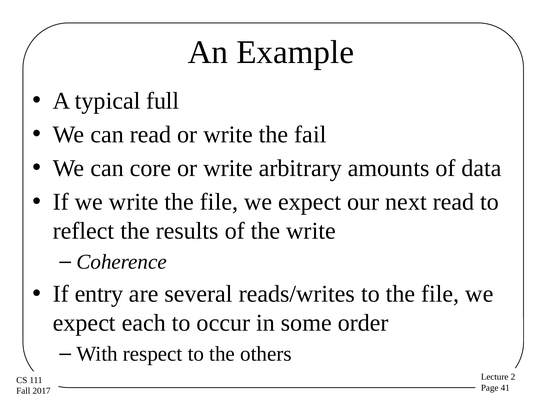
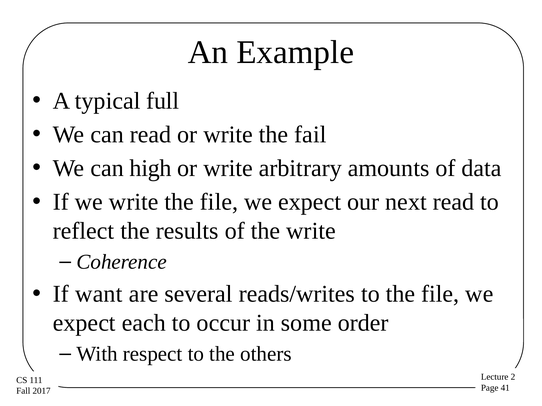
core: core -> high
entry: entry -> want
